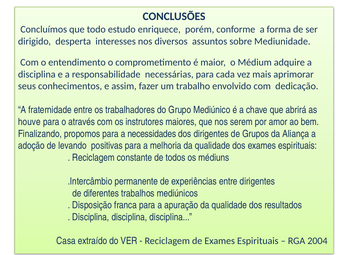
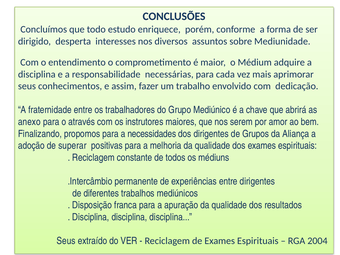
houve: houve -> anexo
levando: levando -> superar
Casa at (66, 241): Casa -> Seus
